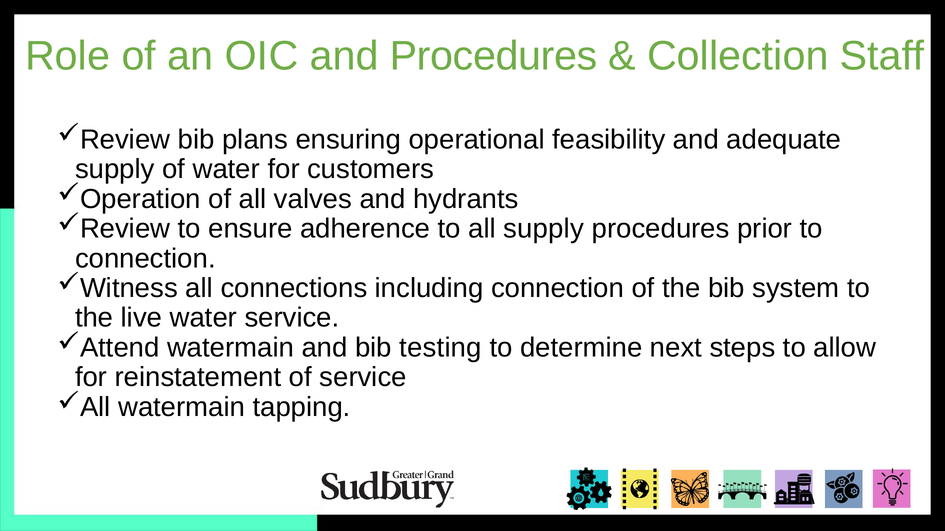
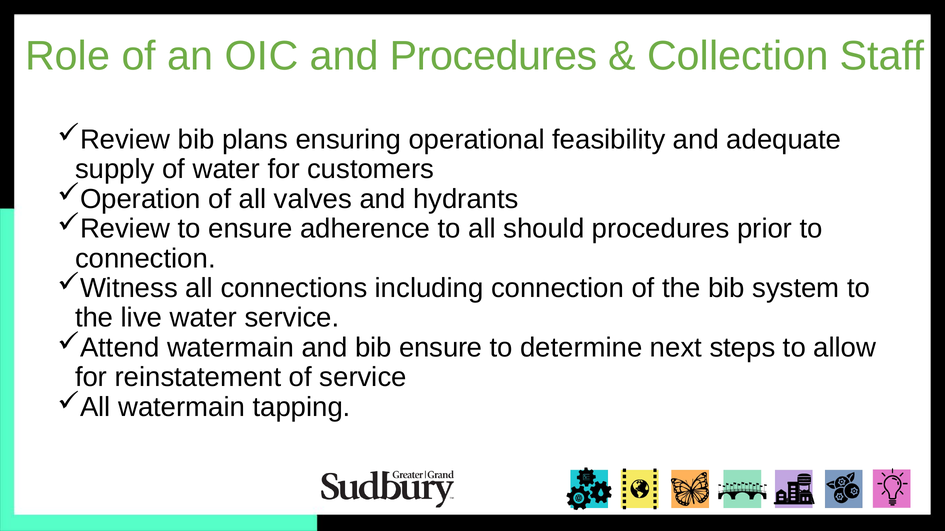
all supply: supply -> should
bib testing: testing -> ensure
